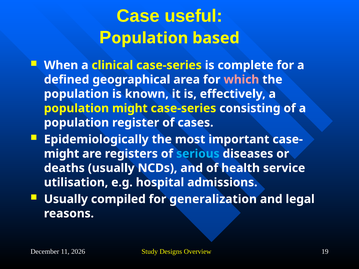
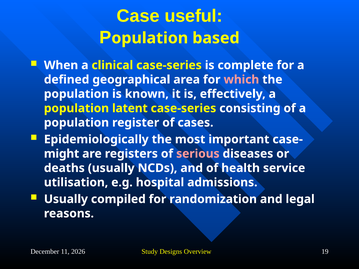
population might: might -> latent
serious colour: light blue -> pink
generalization: generalization -> randomization
